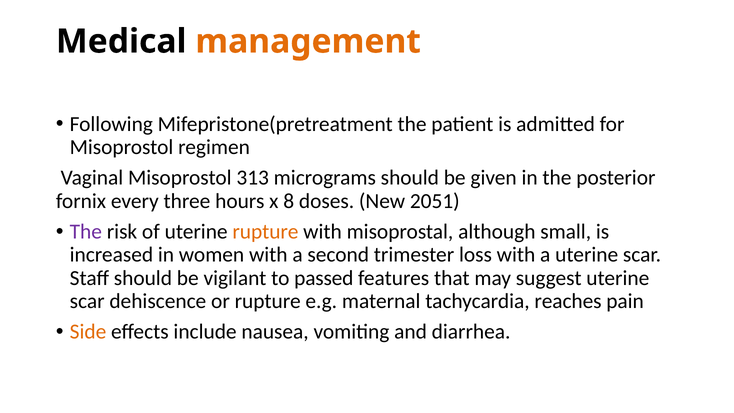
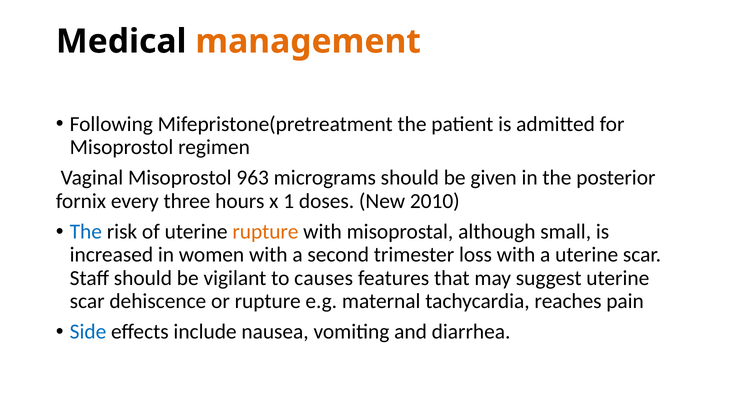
313: 313 -> 963
8: 8 -> 1
2051: 2051 -> 2010
The at (86, 232) colour: purple -> blue
passed: passed -> causes
Side colour: orange -> blue
